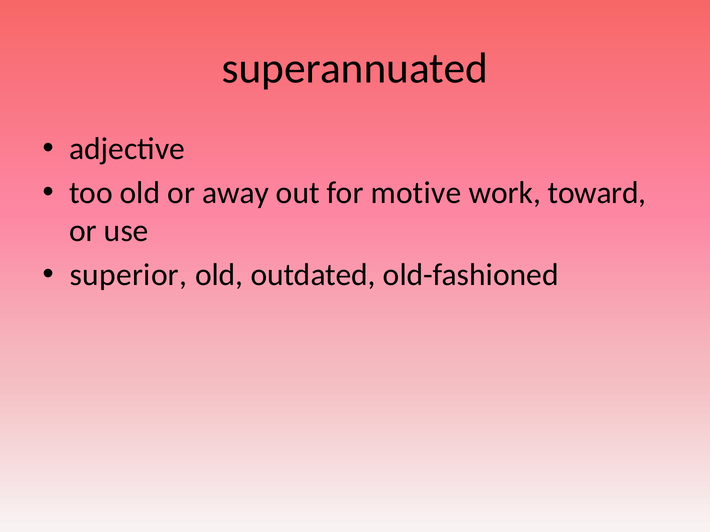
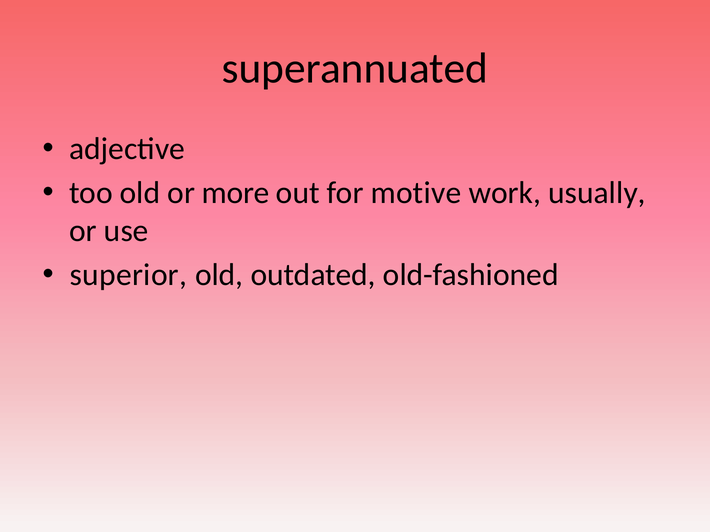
away: away -> more
toward: toward -> usually
